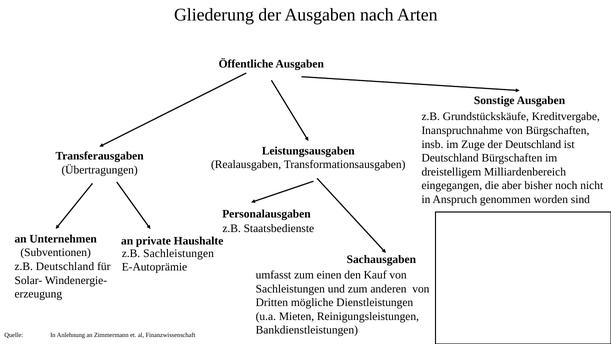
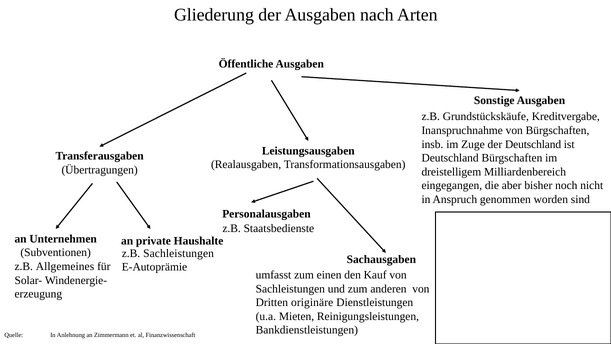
z.B Deutschland: Deutschland -> Allgemeines
mögliche: mögliche -> originäre
